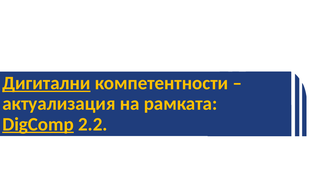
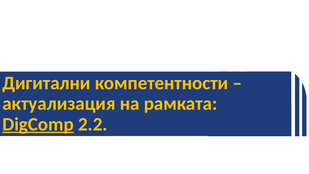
Дигитални underline: present -> none
